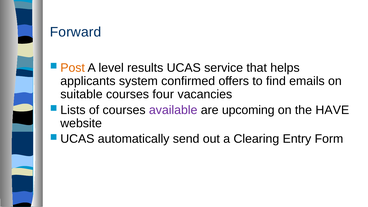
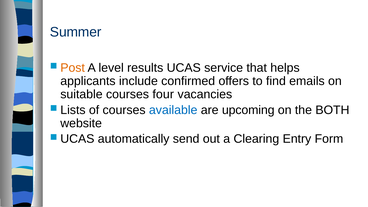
Forward: Forward -> Summer
system: system -> include
available colour: purple -> blue
HAVE: HAVE -> BOTH
